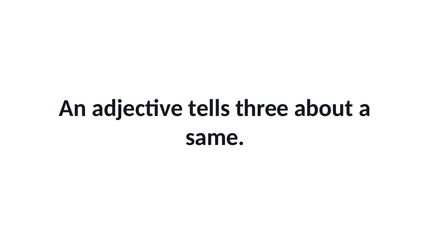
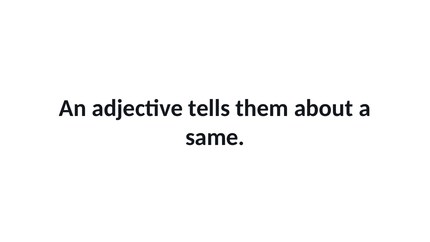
three: three -> them
